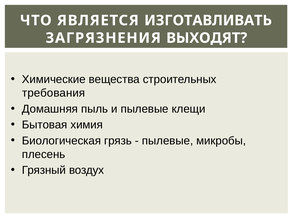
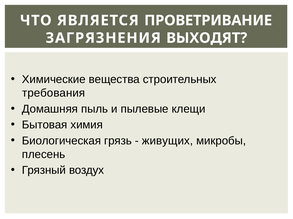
ИЗГОТАВЛИВАТЬ: ИЗГОТАВЛИВАТЬ -> ПРОВЕТРИВАНИЕ
пылевые at (168, 141): пылевые -> живущих
